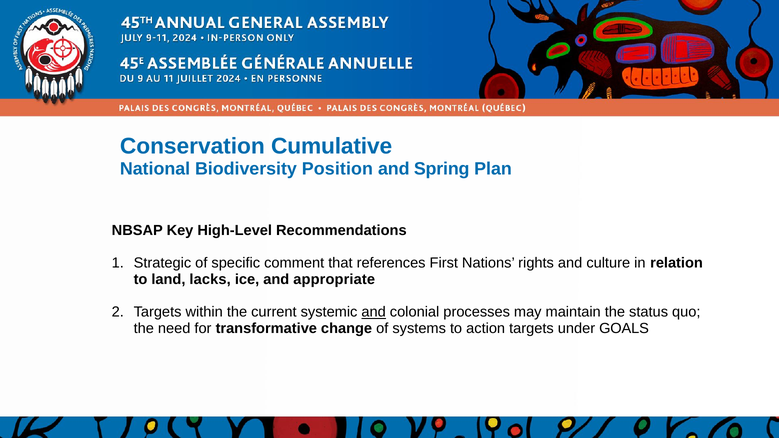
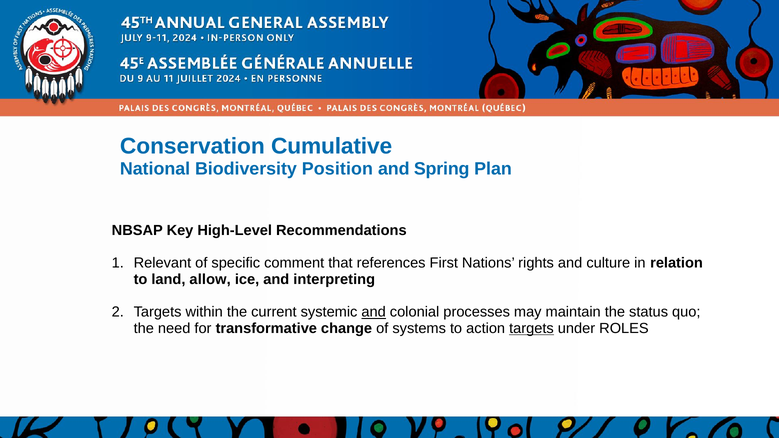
Strategic: Strategic -> Relevant
lacks: lacks -> allow
appropriate: appropriate -> interpreting
targets at (531, 329) underline: none -> present
GOALS: GOALS -> ROLES
